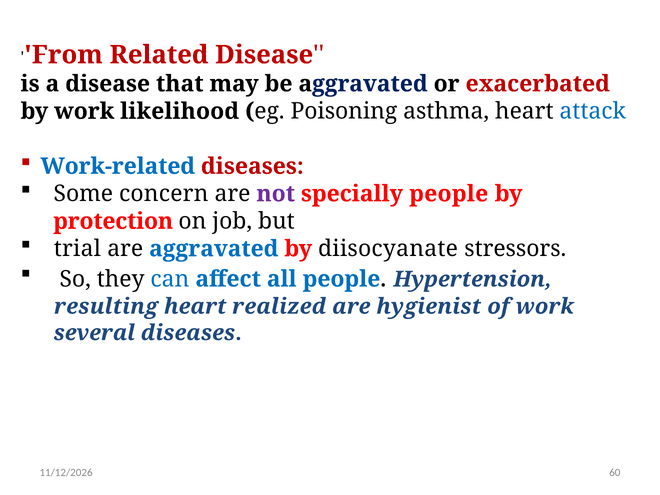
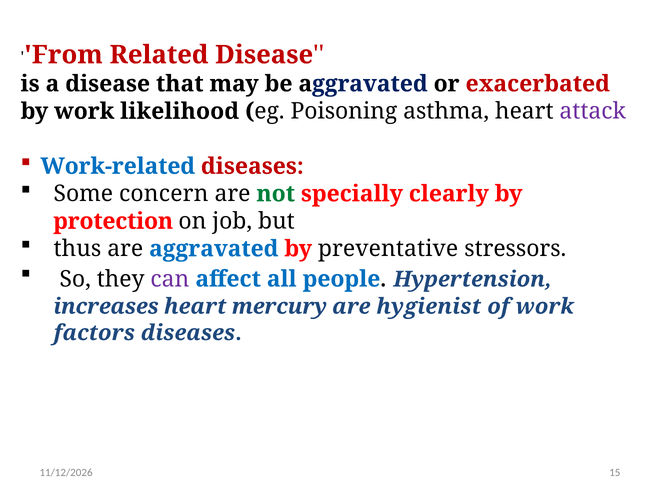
attack colour: blue -> purple
not colour: purple -> green
specially people: people -> clearly
trial: trial -> thus
diisocyanate: diisocyanate -> preventative
can colour: blue -> purple
resulting: resulting -> increases
realized: realized -> mercury
several: several -> factors
60: 60 -> 15
